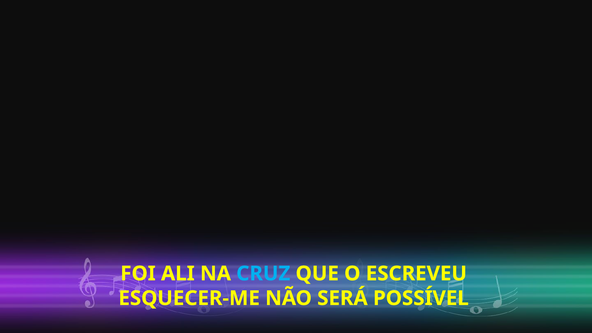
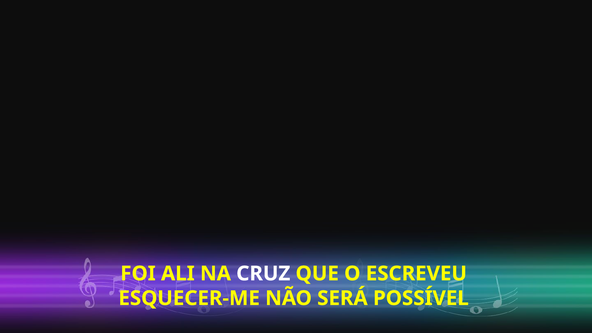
CRUZ colour: light blue -> white
